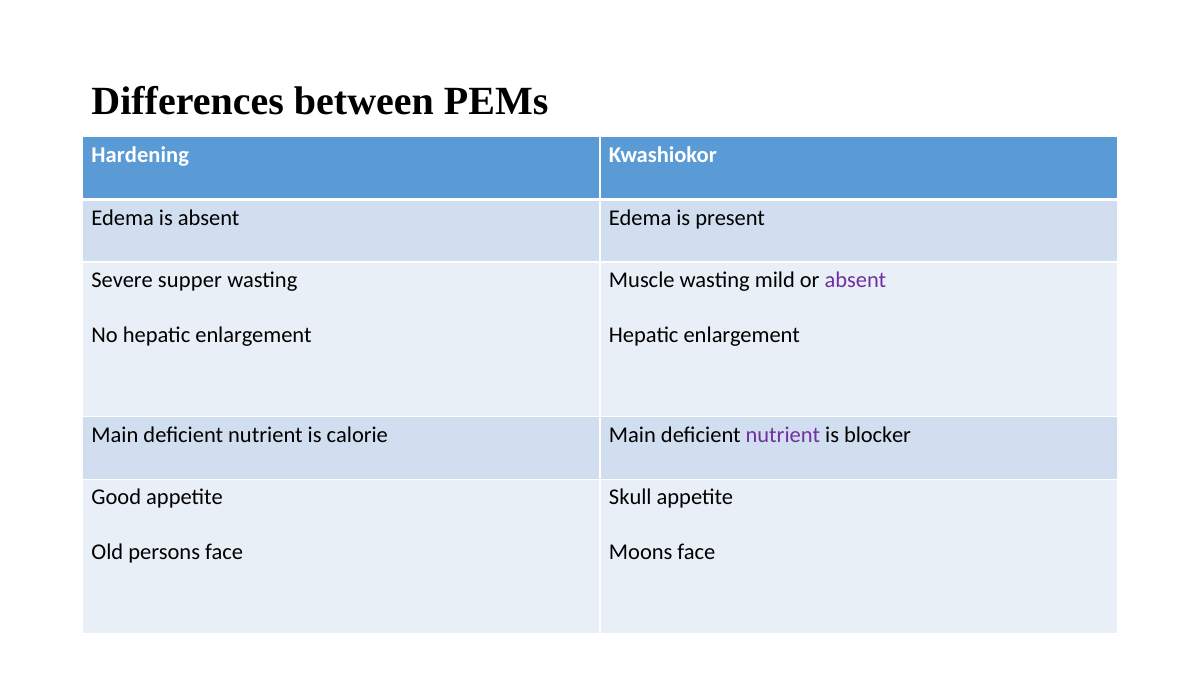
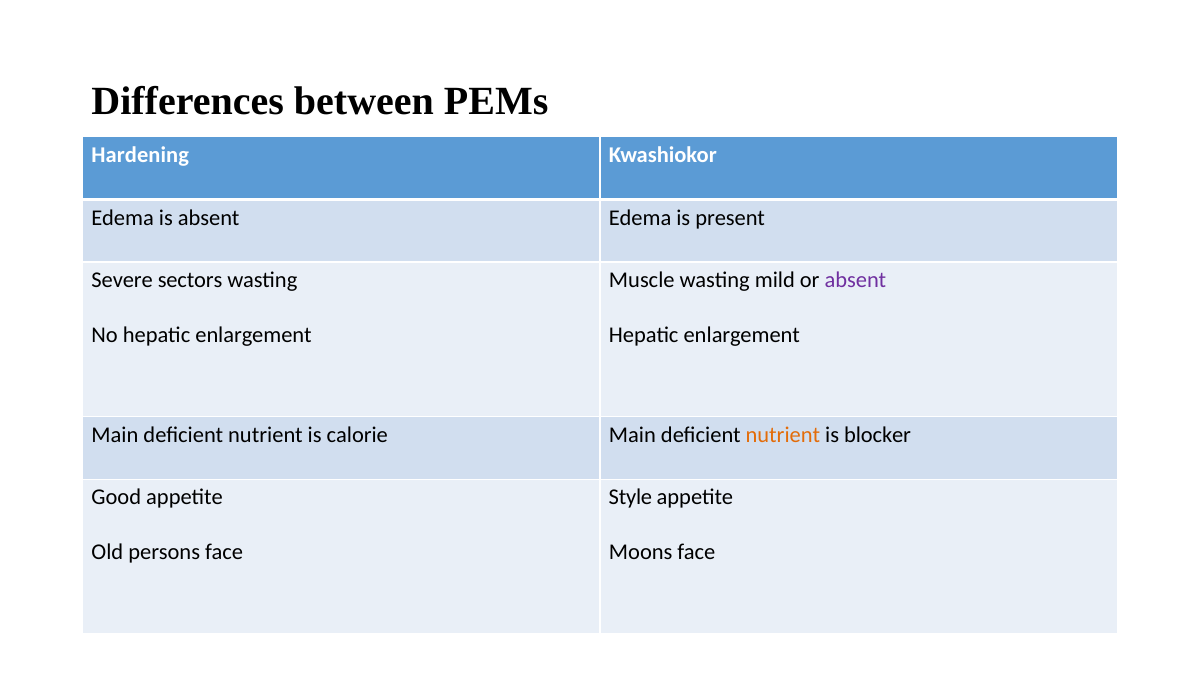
supper: supper -> sectors
nutrient at (783, 435) colour: purple -> orange
Skull: Skull -> Style
